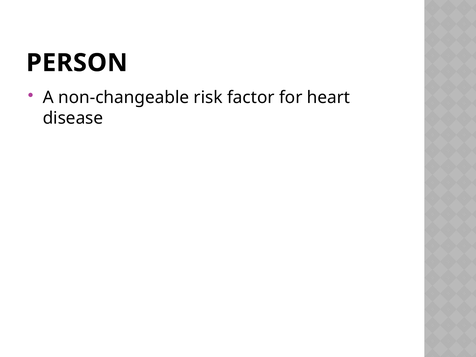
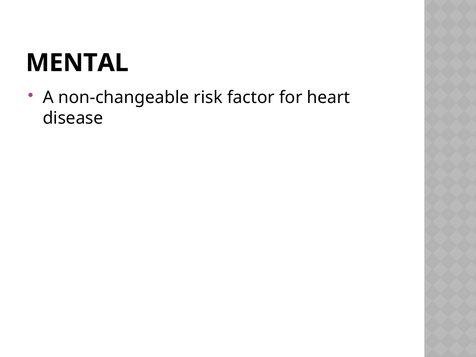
PERSON: PERSON -> MENTAL
